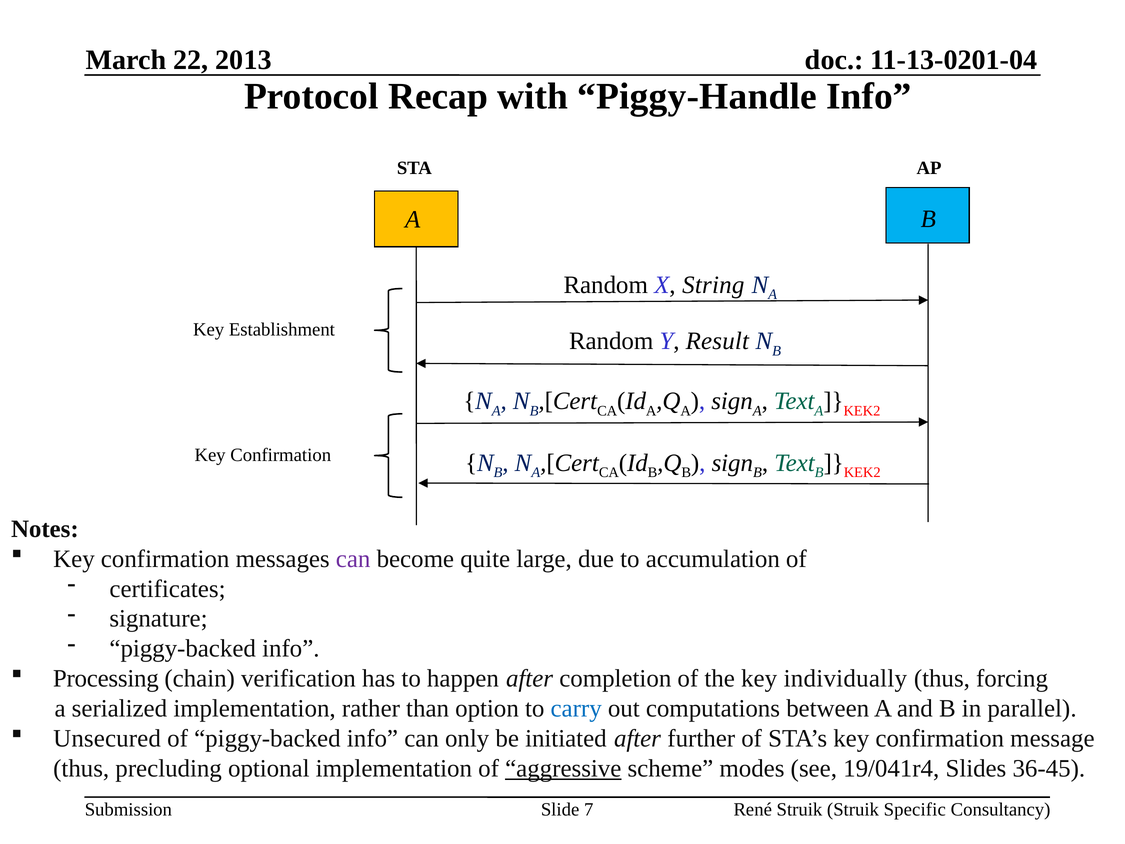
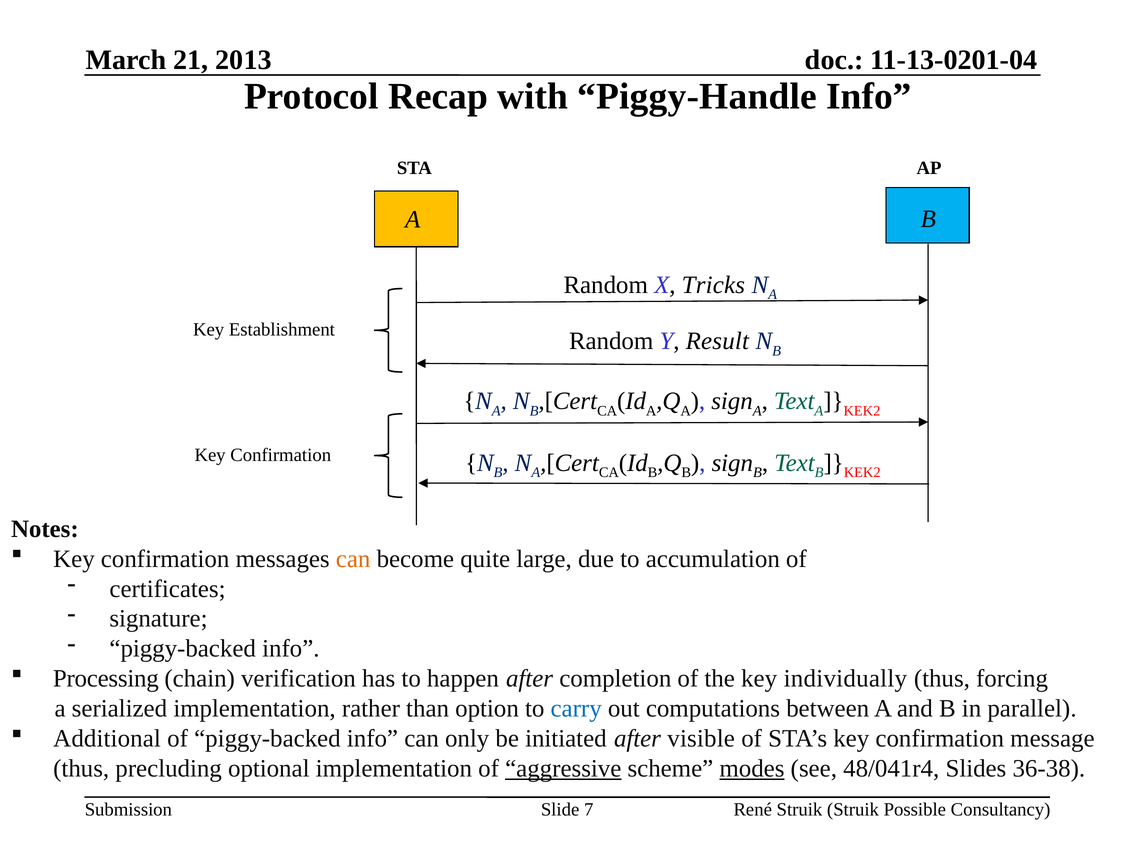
22: 22 -> 21
String: String -> Tricks
can at (353, 559) colour: purple -> orange
Unsecured: Unsecured -> Additional
further: further -> visible
modes underline: none -> present
19/041r4: 19/041r4 -> 48/041r4
36-45: 36-45 -> 36-38
Specific: Specific -> Possible
